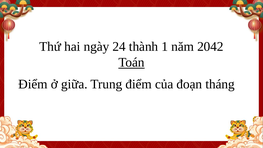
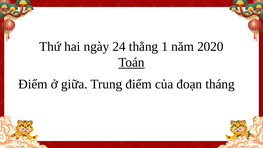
thành: thành -> thẳng
2042: 2042 -> 2020
